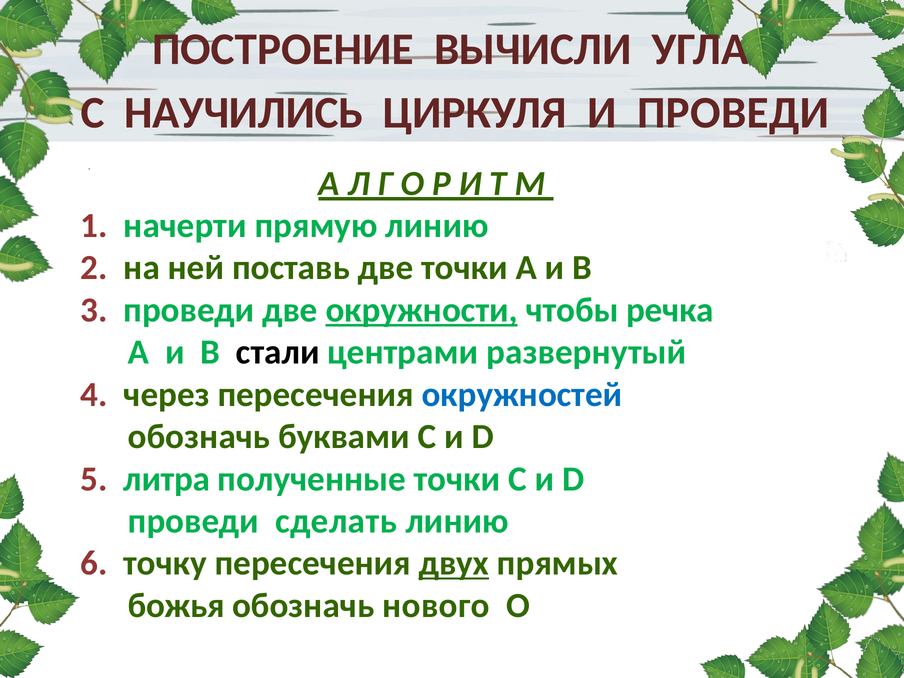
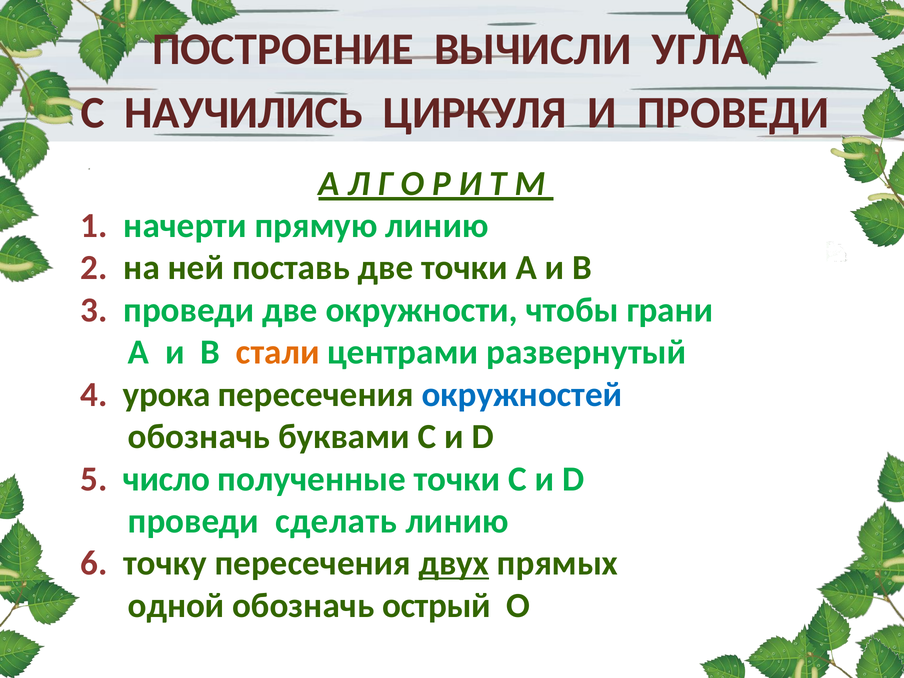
окружности underline: present -> none
речка: речка -> грани
стали colour: black -> orange
через: через -> урока
литра: литра -> число
божья: божья -> одной
нового: нового -> острый
